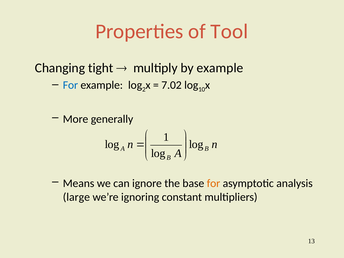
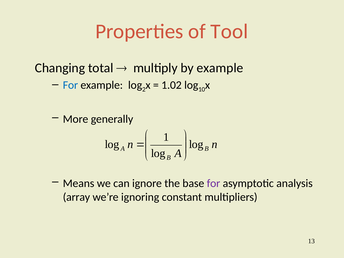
tight: tight -> total
7.02: 7.02 -> 1.02
for at (213, 183) colour: orange -> purple
large: large -> array
